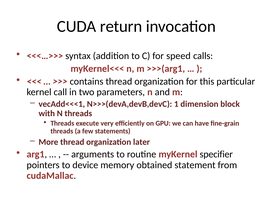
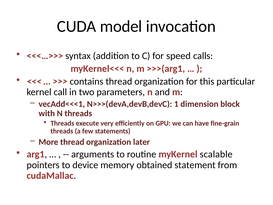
return: return -> model
specifier: specifier -> scalable
